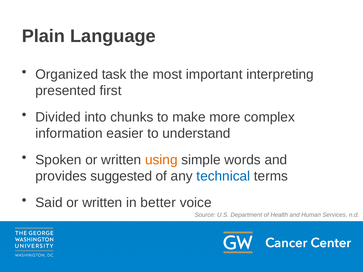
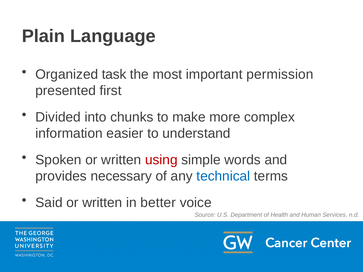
interpreting: interpreting -> permission
using colour: orange -> red
suggested: suggested -> necessary
